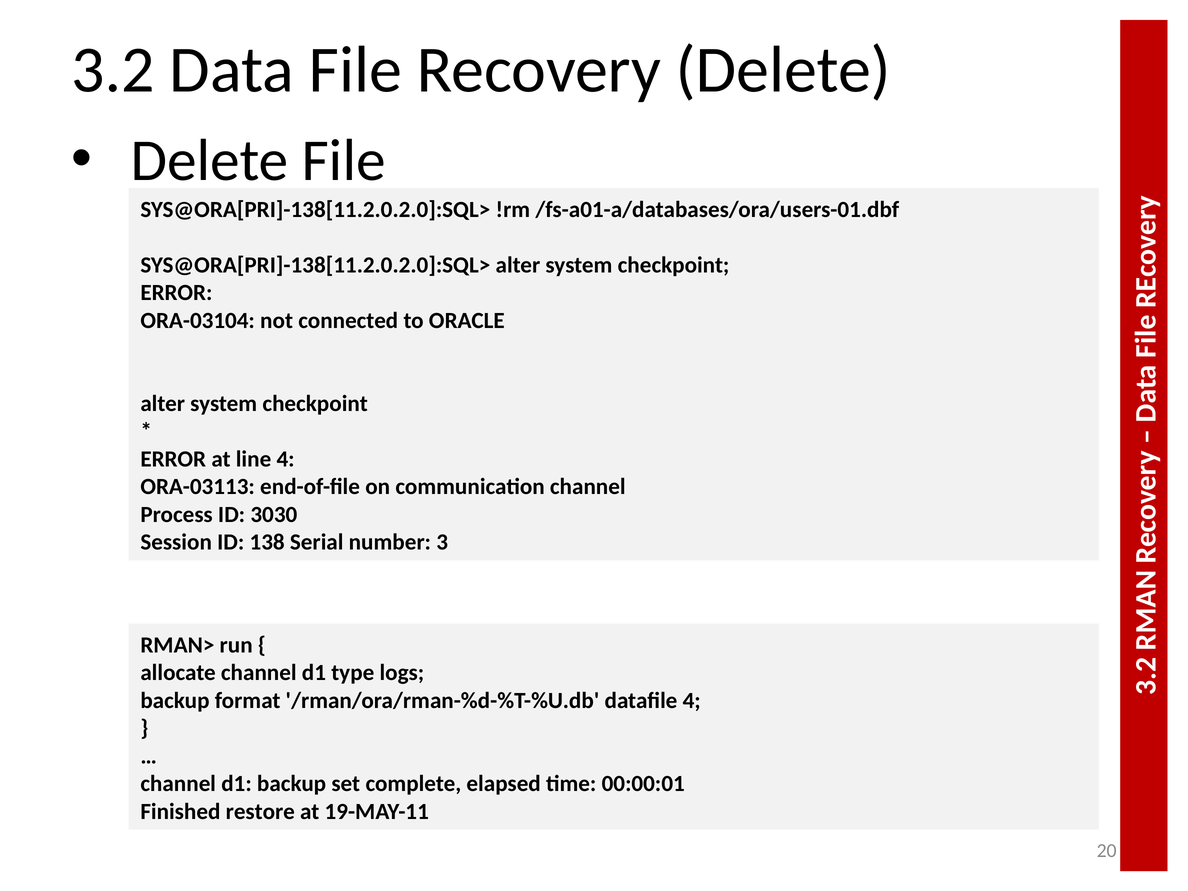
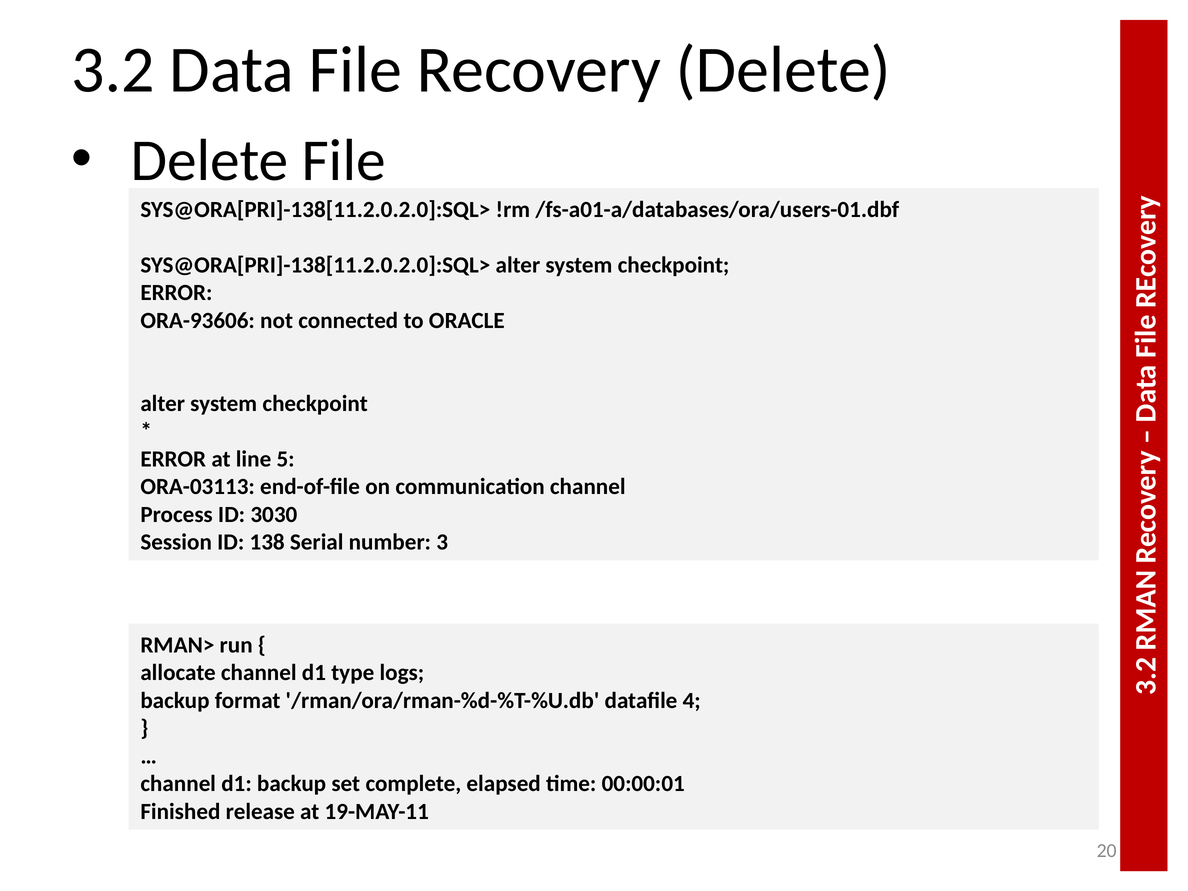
ORA-03104: ORA-03104 -> ORA-93606
line 4: 4 -> 5
restore: restore -> release
